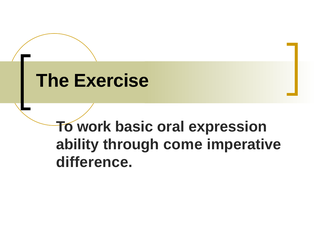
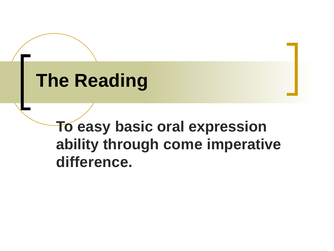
Exercise: Exercise -> Reading
work: work -> easy
